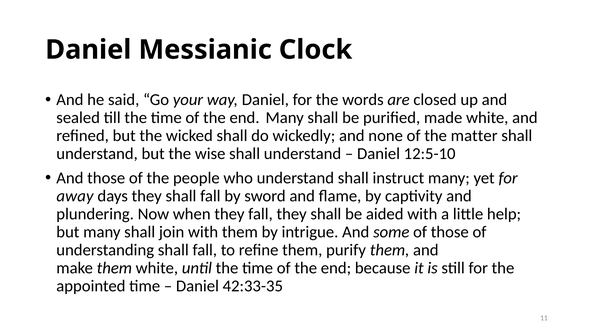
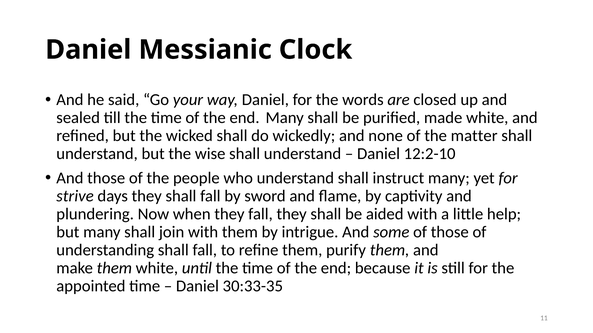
12:5-10: 12:5-10 -> 12:2-10
away: away -> strive
42:33-35: 42:33-35 -> 30:33-35
